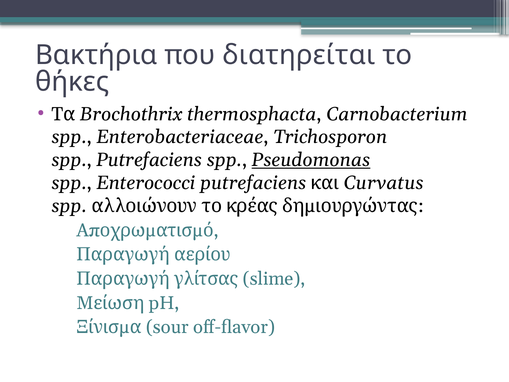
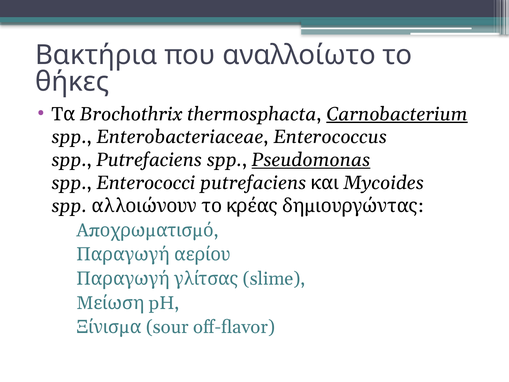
διατηρείται: διατηρείται -> αναλλοίωτο
Carnobacterium underline: none -> present
Trichosporon: Trichosporon -> Enterococcus
Curvatus: Curvatus -> Mycoides
